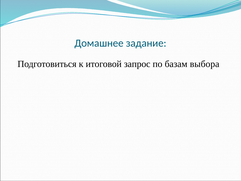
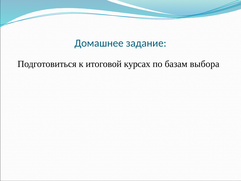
запрос: запрос -> курсах
